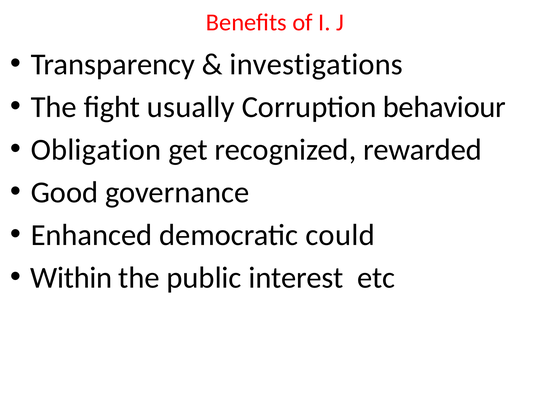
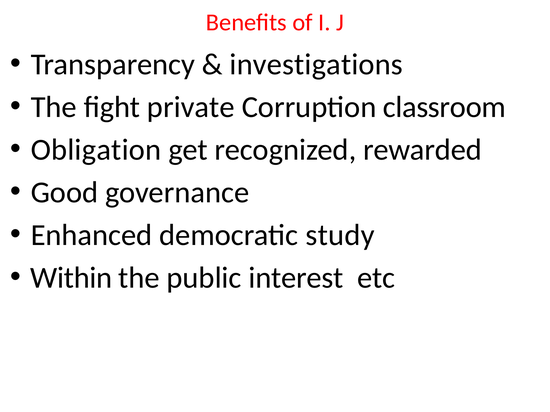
usually: usually -> private
behaviour: behaviour -> classroom
could: could -> study
